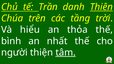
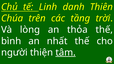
Trần: Trần -> Linh
Thiên underline: present -> none
hiểu: hiểu -> lòng
